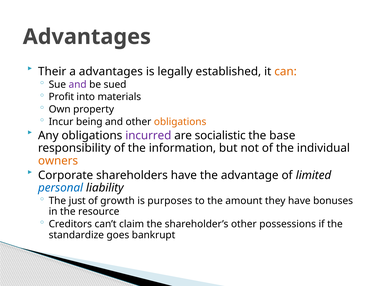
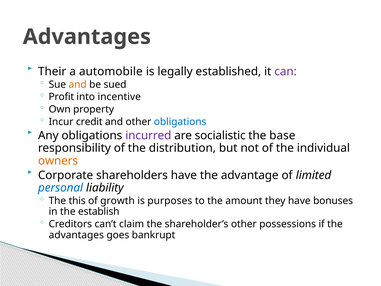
a advantages: advantages -> automobile
can colour: orange -> purple
and at (78, 84) colour: purple -> orange
materials: materials -> incentive
being: being -> credit
obligations at (180, 122) colour: orange -> blue
information: information -> distribution
just: just -> this
resource: resource -> establish
standardize at (76, 235): standardize -> advantages
